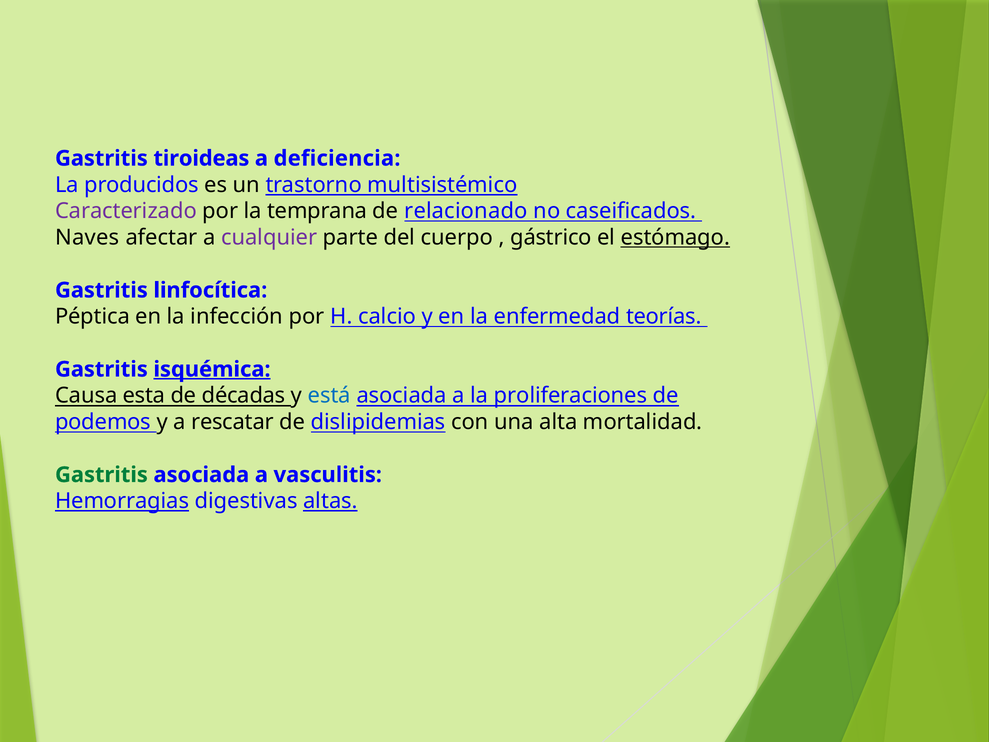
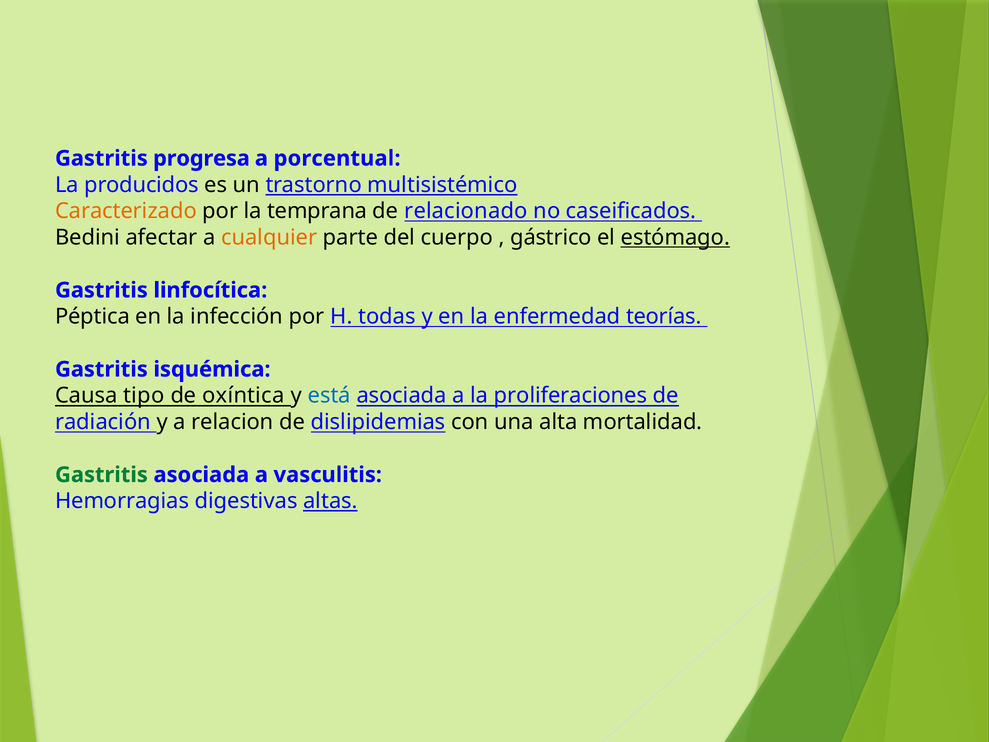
tiroideas: tiroideas -> progresa
deficiencia: deficiencia -> porcentual
Caracterizado colour: purple -> orange
Naves: Naves -> Bedini
cualquier colour: purple -> orange
calcio: calcio -> todas
isquémica underline: present -> none
esta: esta -> tipo
décadas: décadas -> oxíntica
podemos: podemos -> radiación
rescatar: rescatar -> relacion
Hemorragias underline: present -> none
